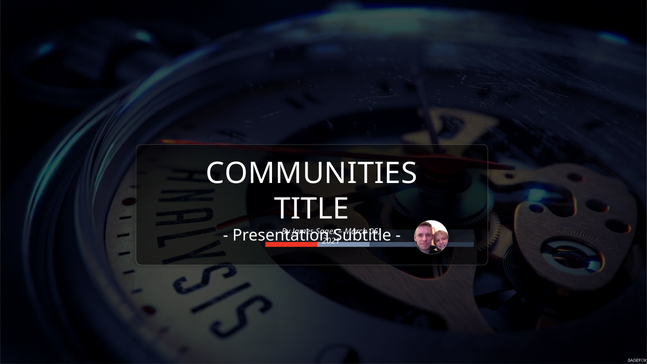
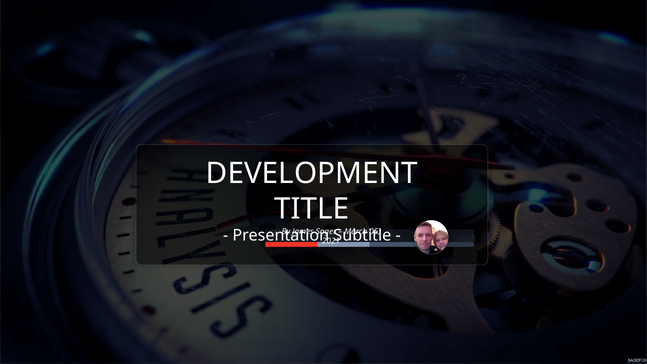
COMMUNITIES: COMMUNITIES -> DEVELOPMENT
